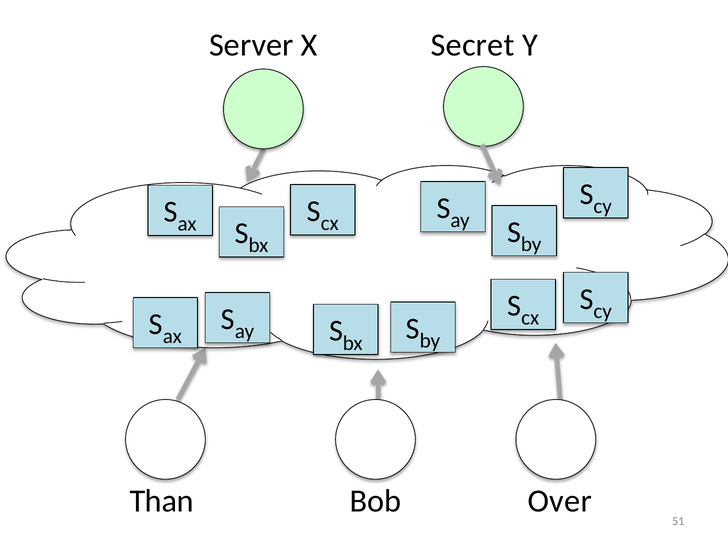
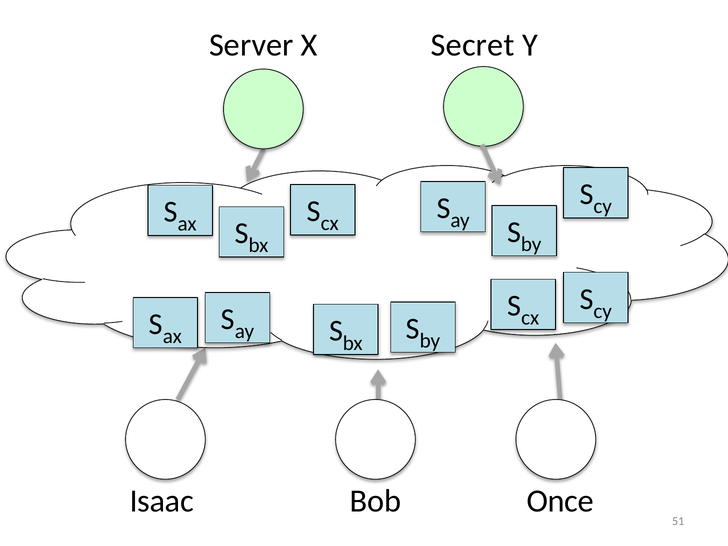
Than: Than -> Isaac
Over: Over -> Once
